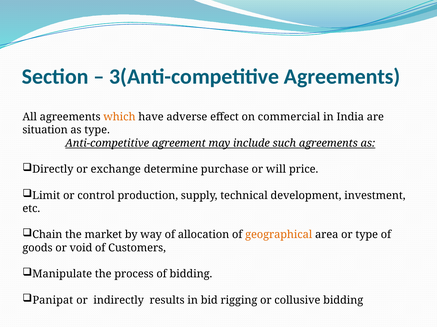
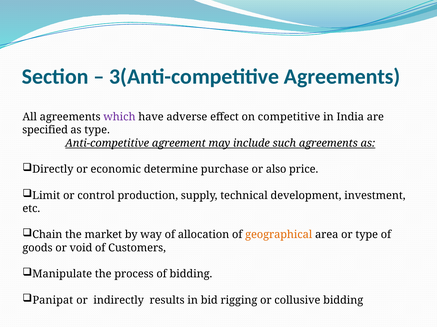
which colour: orange -> purple
commercial: commercial -> competitive
situation: situation -> specified
exchange: exchange -> economic
will: will -> also
